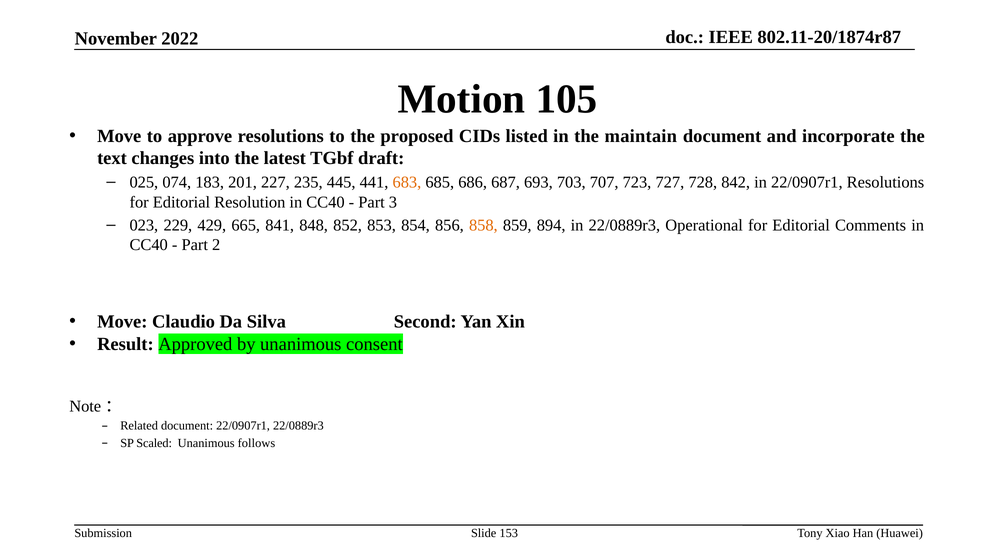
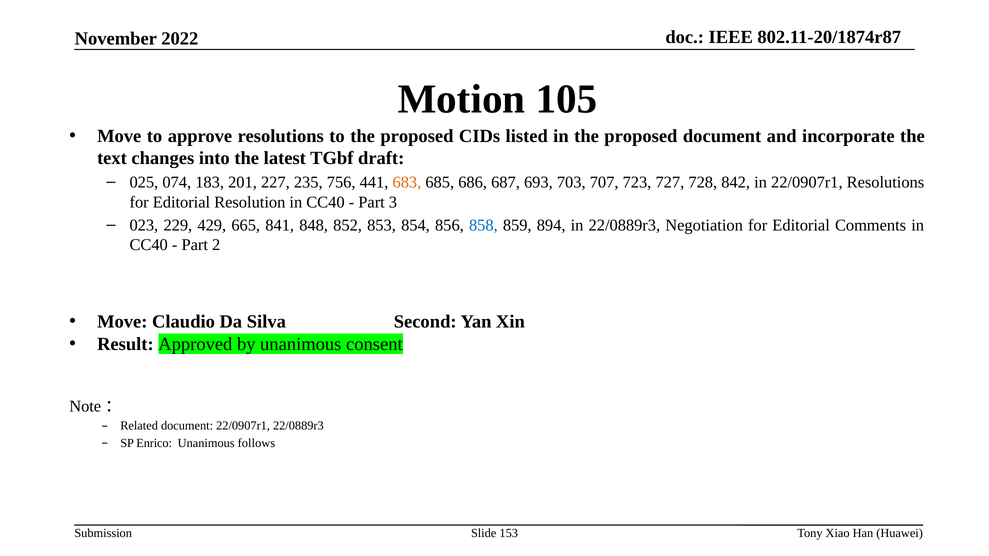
in the maintain: maintain -> proposed
445: 445 -> 756
858 colour: orange -> blue
Operational: Operational -> Negotiation
Scaled: Scaled -> Enrico
